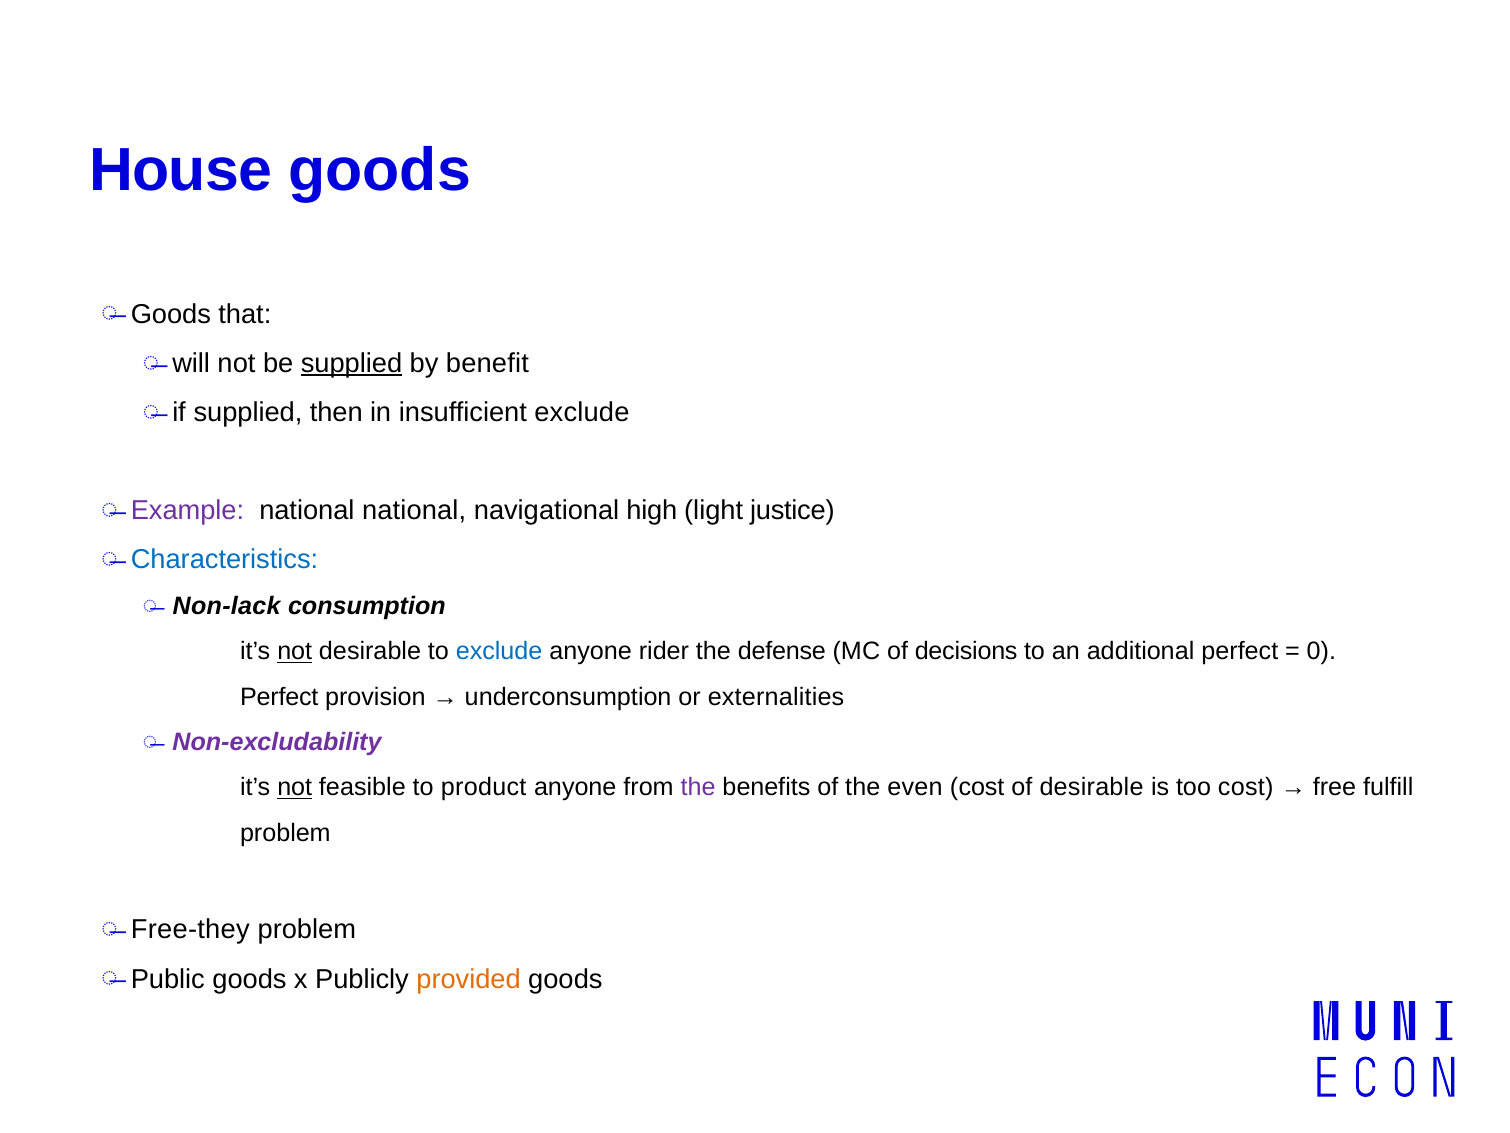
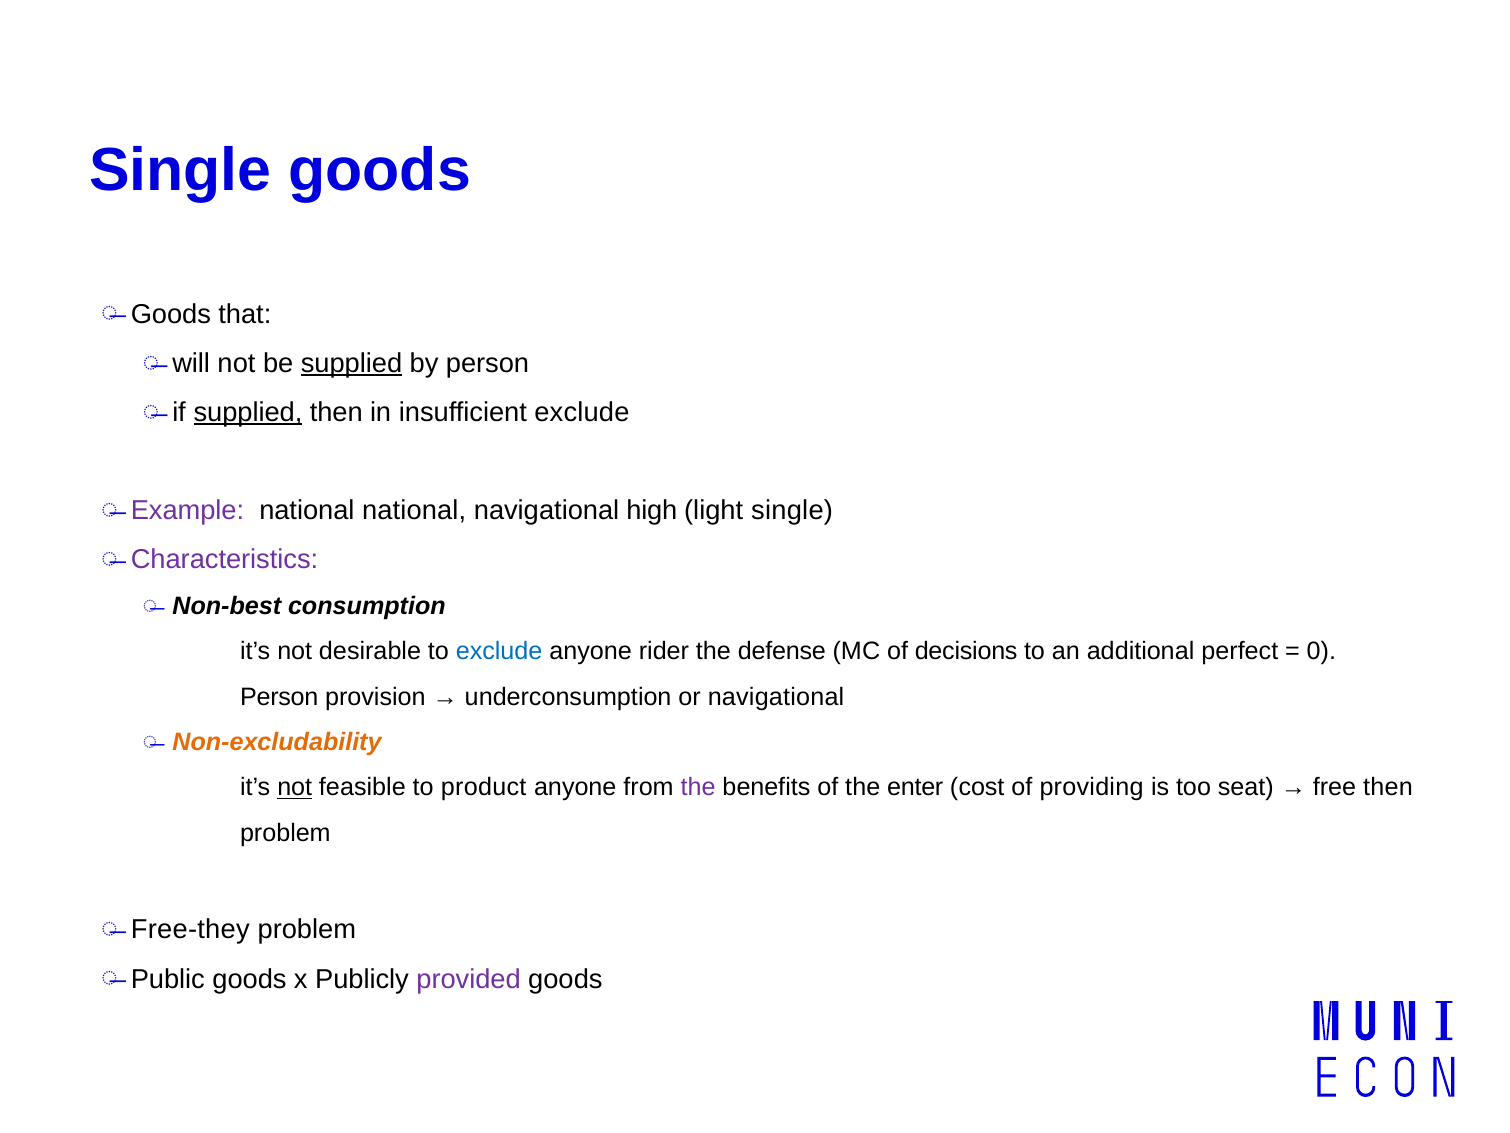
House at (181, 171): House -> Single
by benefit: benefit -> person
supplied at (248, 412) underline: none -> present
light justice: justice -> single
Characteristics colour: blue -> purple
Non-lack: Non-lack -> Non-best
not at (295, 651) underline: present -> none
Perfect at (279, 697): Perfect -> Person
or externalities: externalities -> navigational
Non-excludability colour: purple -> orange
even: even -> enter
of desirable: desirable -> providing
too cost: cost -> seat
free fulfill: fulfill -> then
provided colour: orange -> purple
